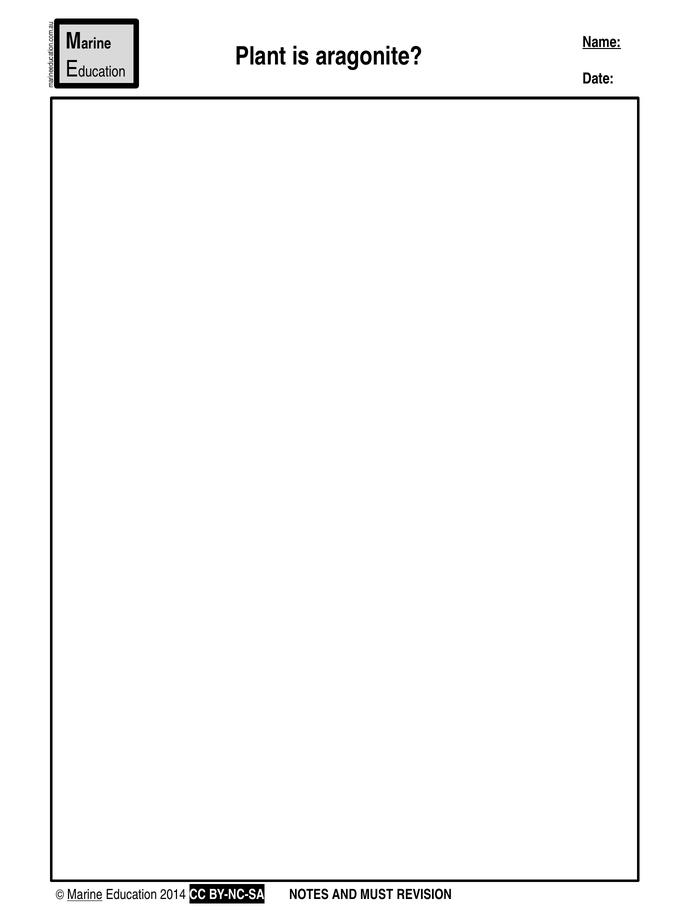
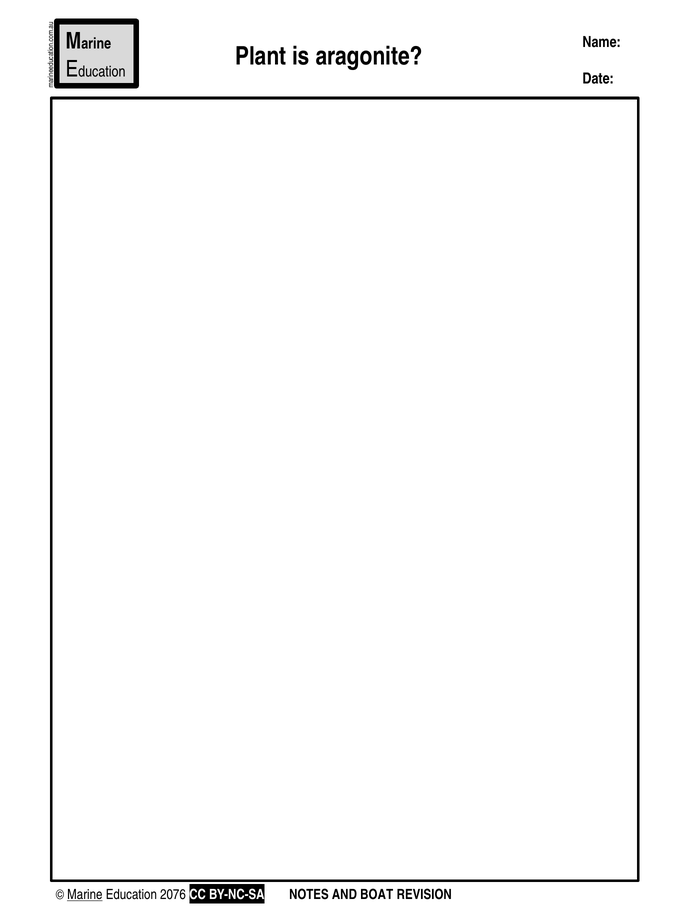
Name underline: present -> none
2014: 2014 -> 2076
MUST: MUST -> BOAT
